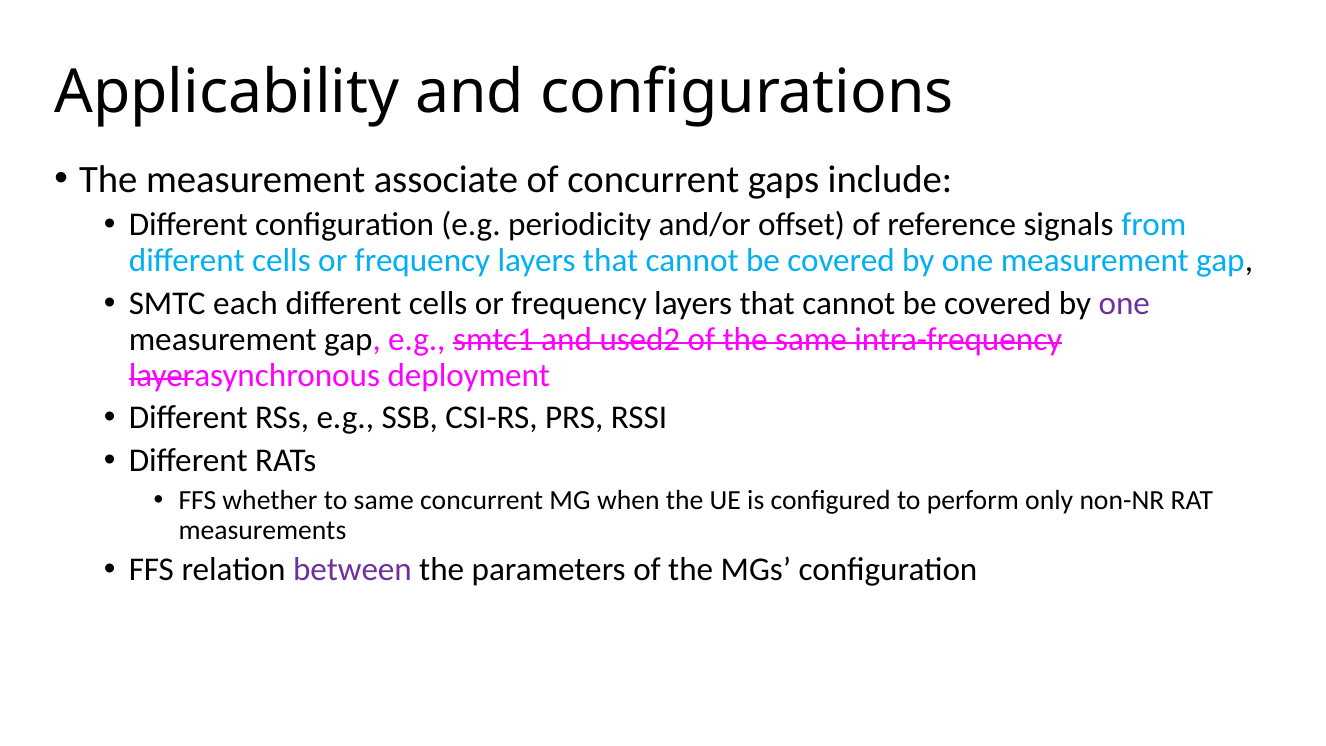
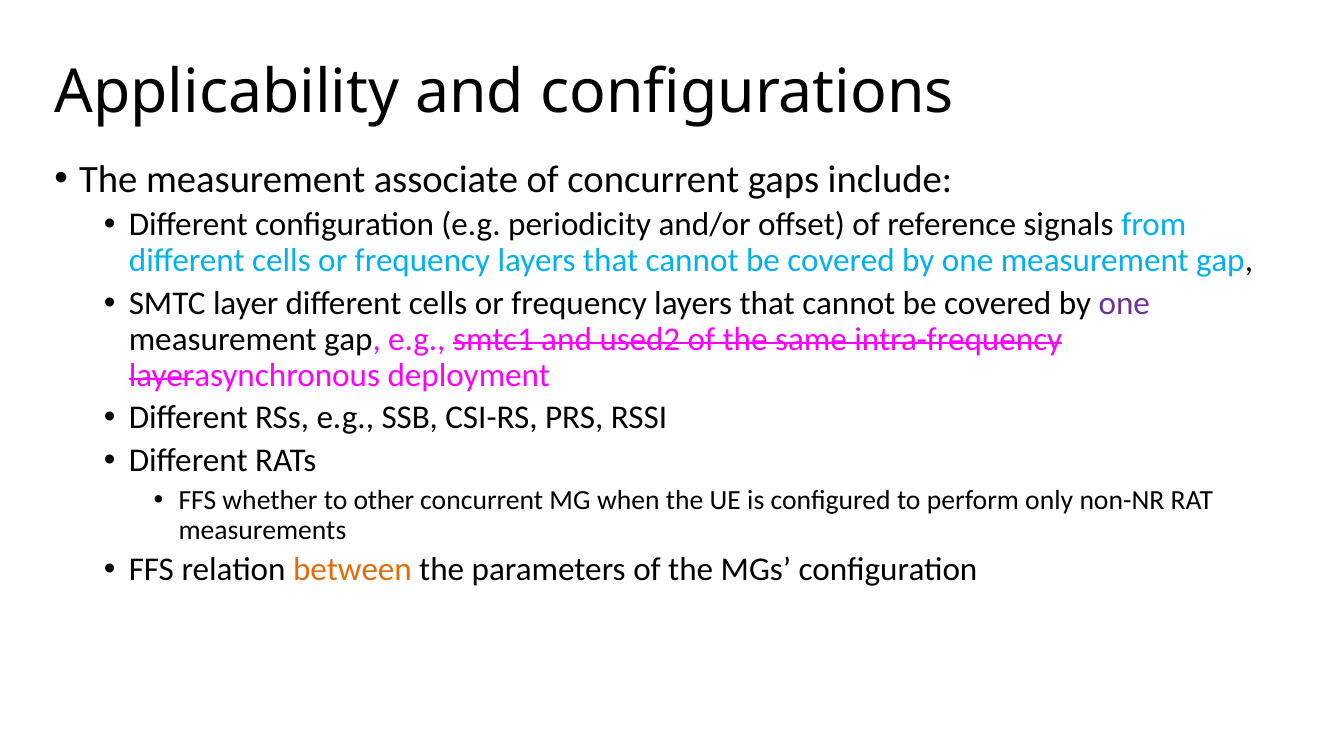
each: each -> layer
to same: same -> other
between colour: purple -> orange
